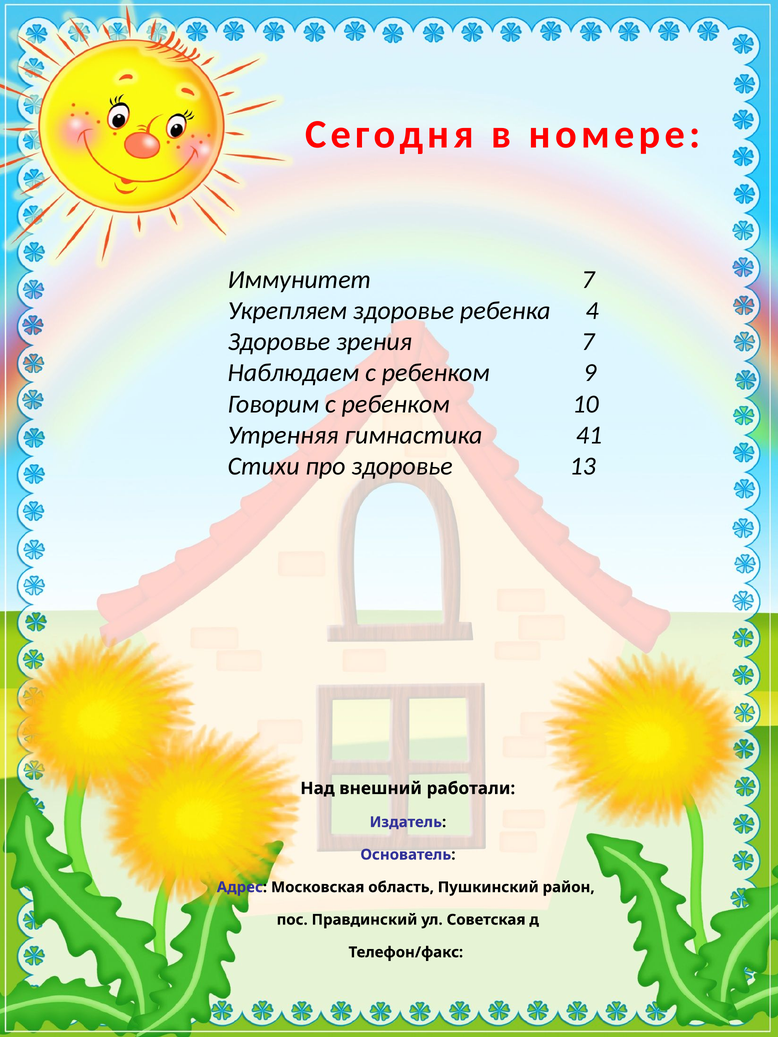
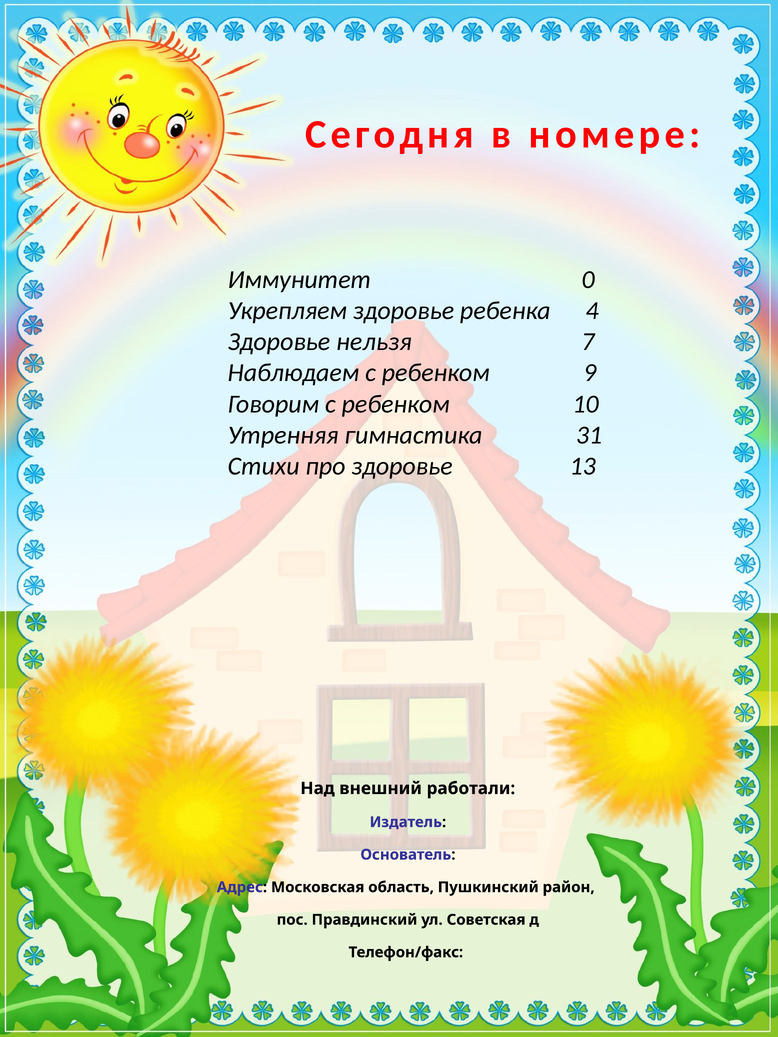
Иммунитет 7: 7 -> 0
зрения: зрения -> нельзя
41: 41 -> 31
